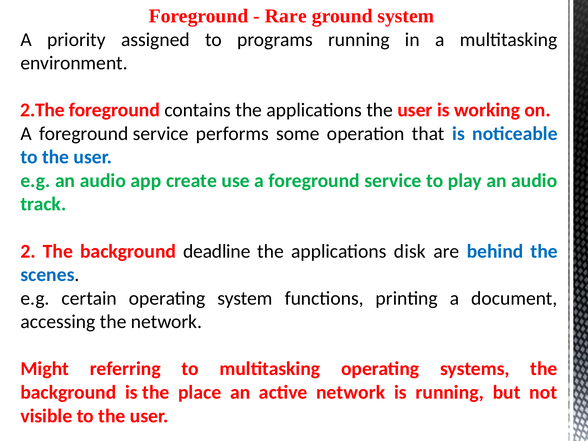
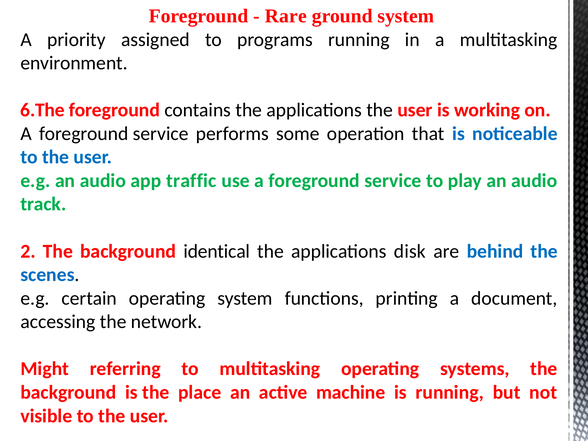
2.The: 2.The -> 6.The
create: create -> traffic
deadline: deadline -> identical
active network: network -> machine
